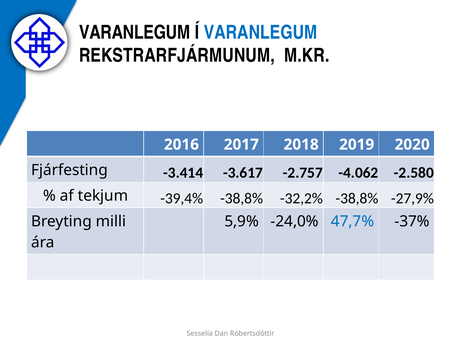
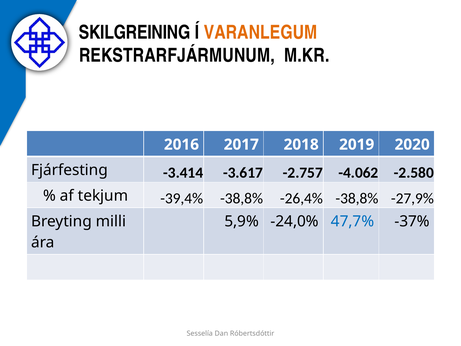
VARANLEGUM at (135, 32): VARANLEGUM -> SKILGREINING
VARANLEGUM at (261, 32) colour: blue -> orange
-32,2%: -32,2% -> -26,4%
